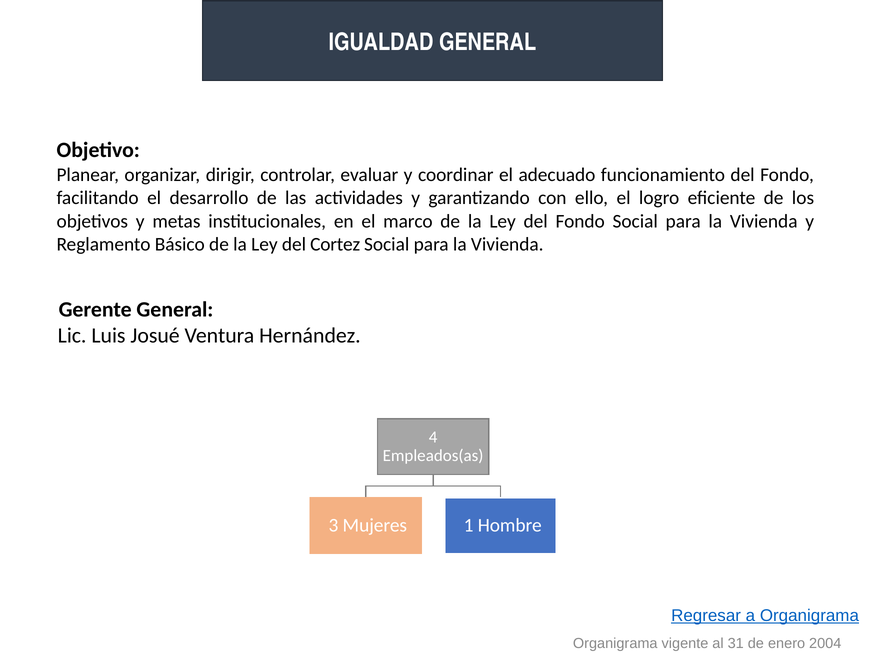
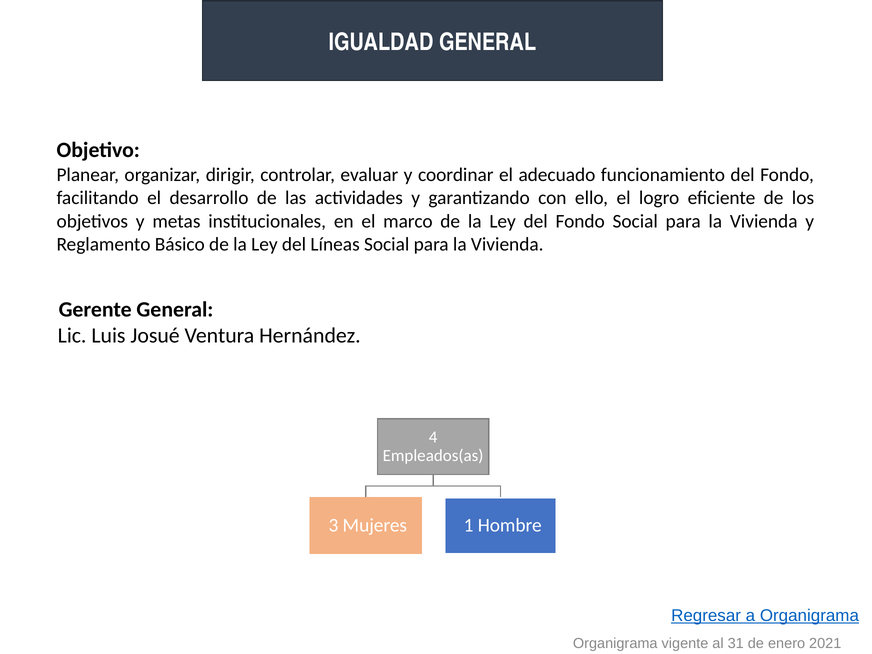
Cortez: Cortez -> Líneas
2004: 2004 -> 2021
